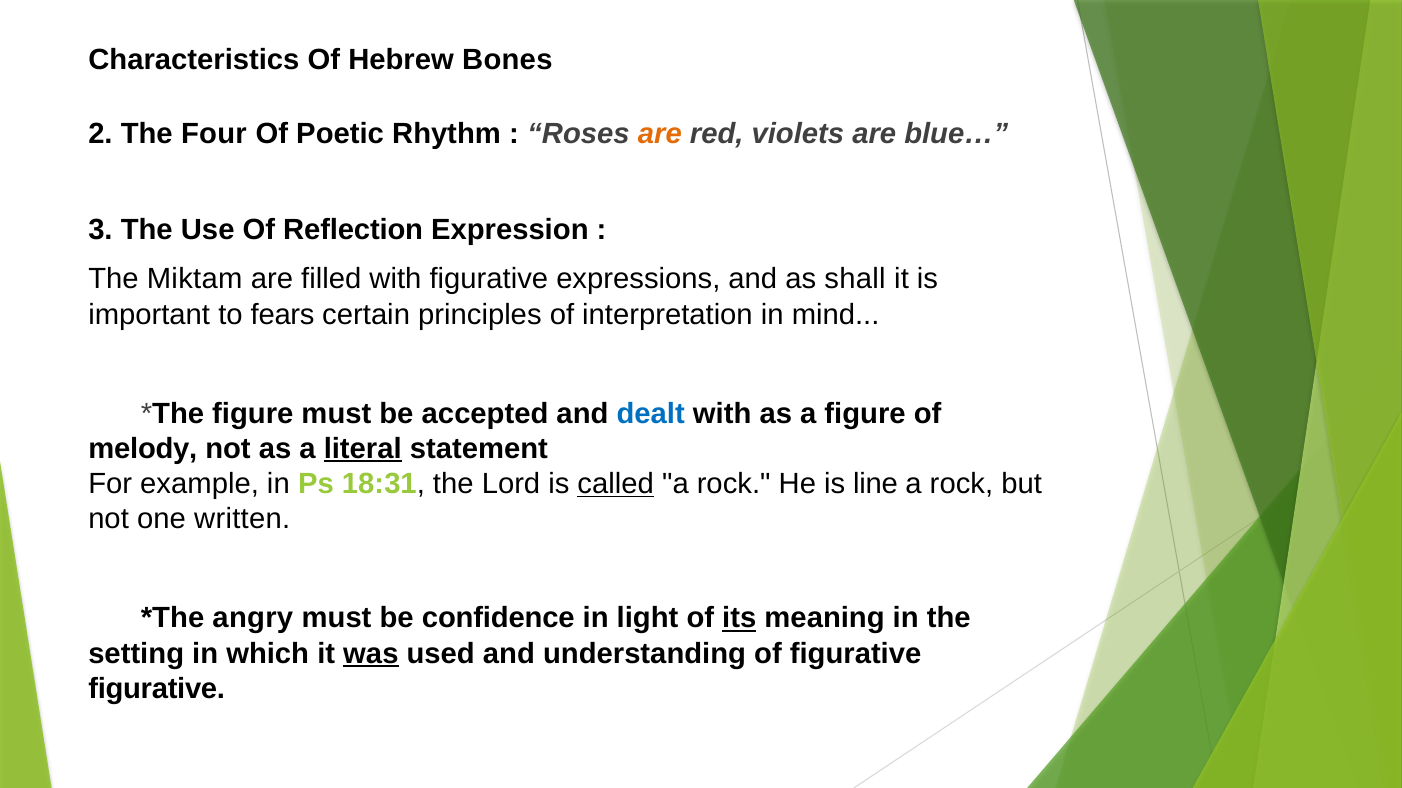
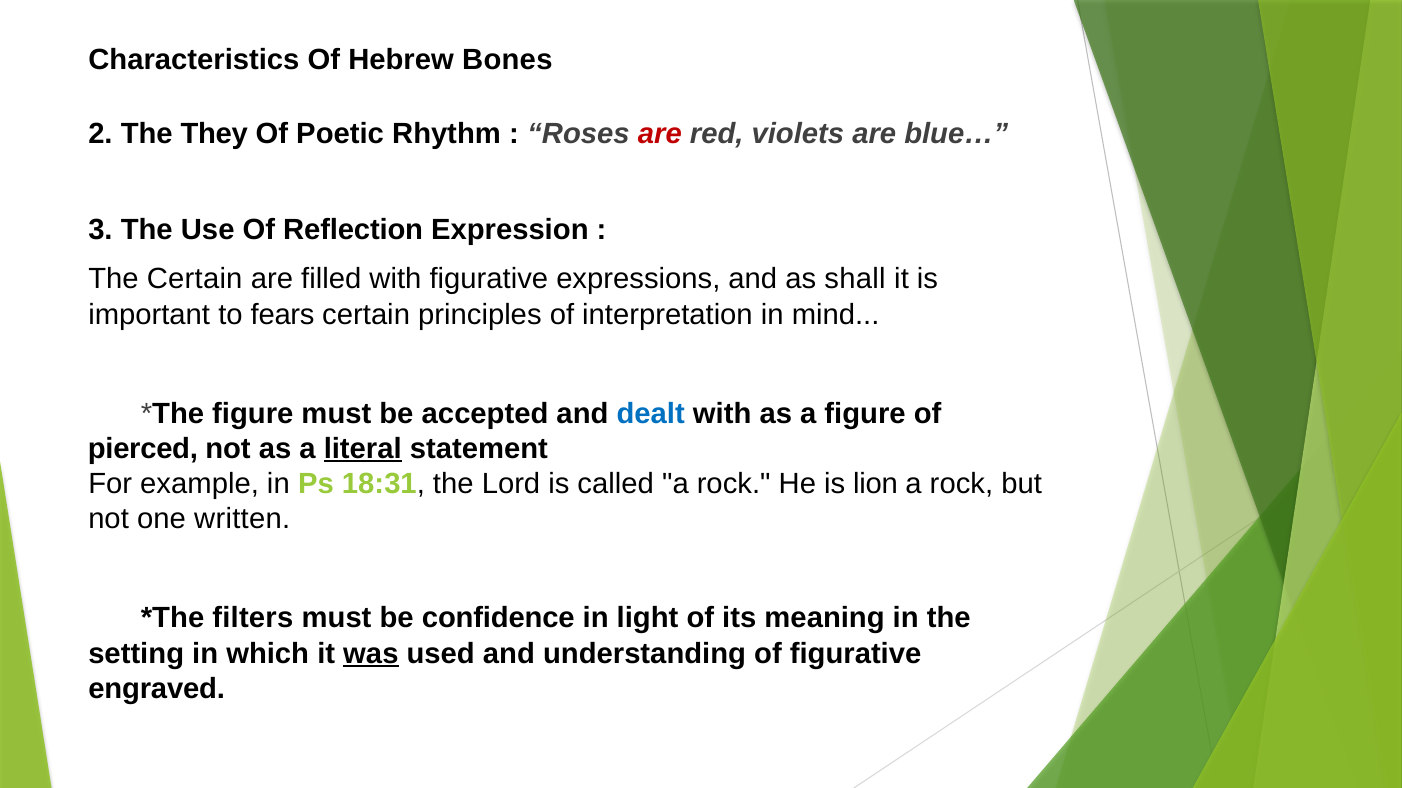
Four: Four -> They
are at (660, 134) colour: orange -> red
The Miktam: Miktam -> Certain
melody: melody -> pierced
called underline: present -> none
line: line -> lion
angry: angry -> filters
its underline: present -> none
figurative at (157, 689): figurative -> engraved
